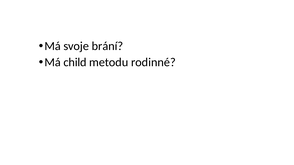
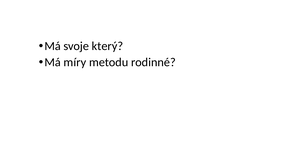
brání: brání -> který
child: child -> míry
